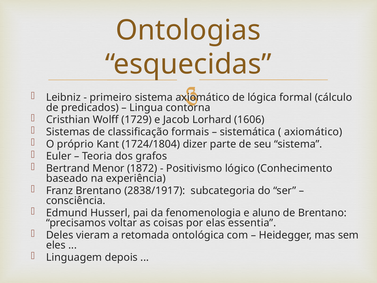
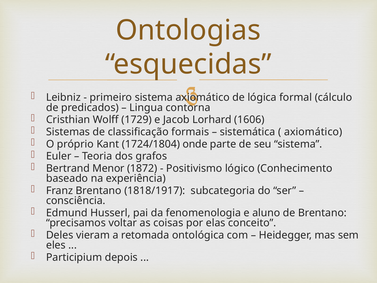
dizer: dizer -> onde
2838/1917: 2838/1917 -> 1818/1917
essentia: essentia -> conceito
Linguagem: Linguagem -> Participium
